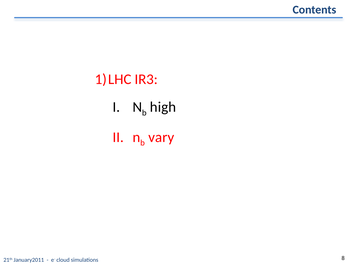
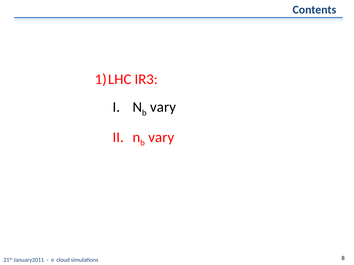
high at (163, 107): high -> vary
